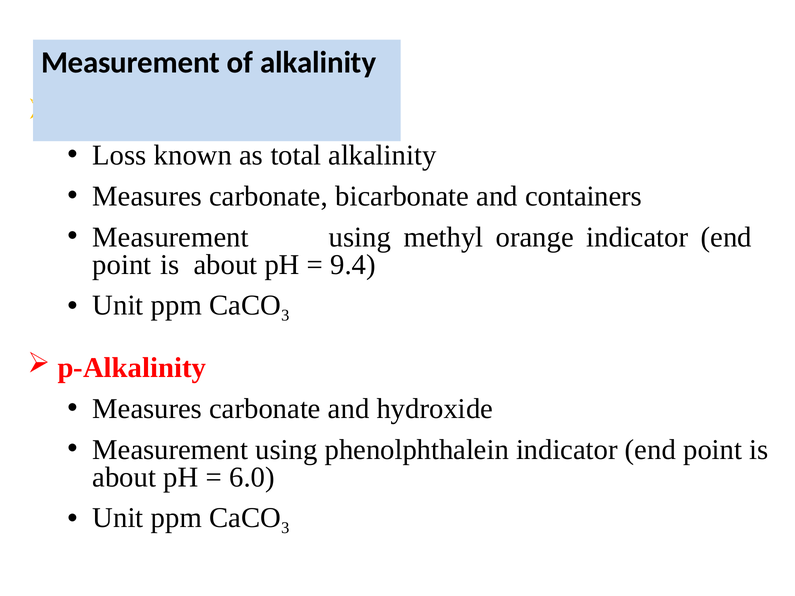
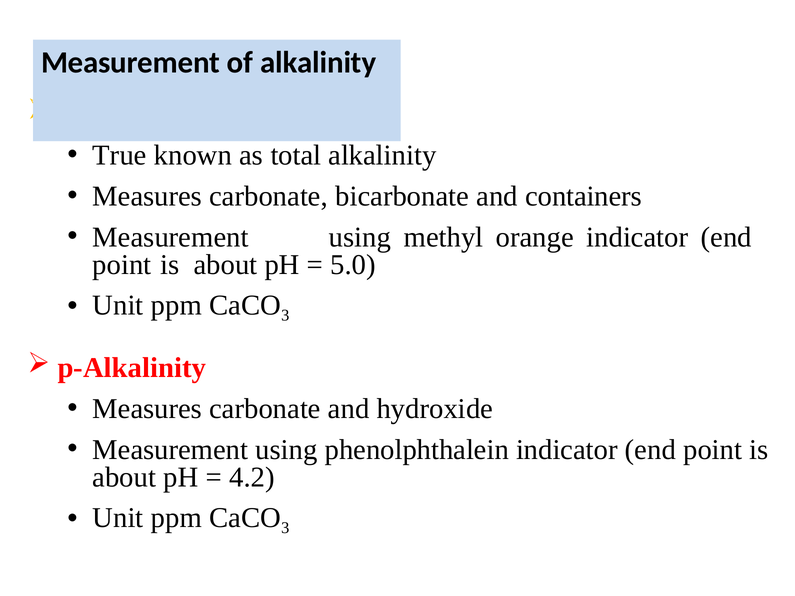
Loss: Loss -> True
9.4: 9.4 -> 5.0
6.0: 6.0 -> 4.2
